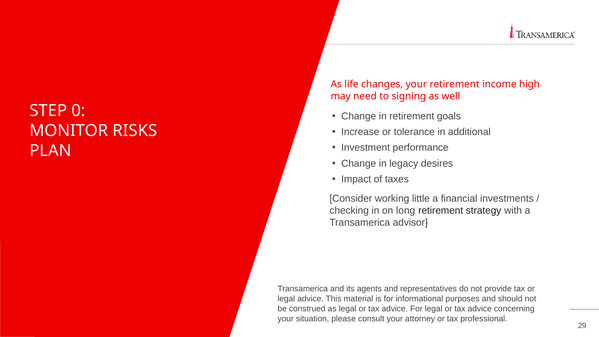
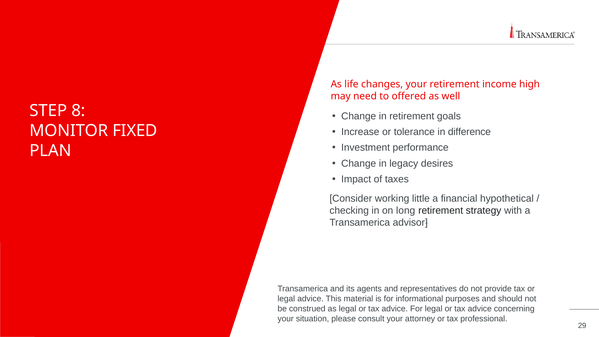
signing: signing -> offered
0: 0 -> 8
RISKS: RISKS -> FIXED
additional: additional -> difference
investments: investments -> hypothetical
